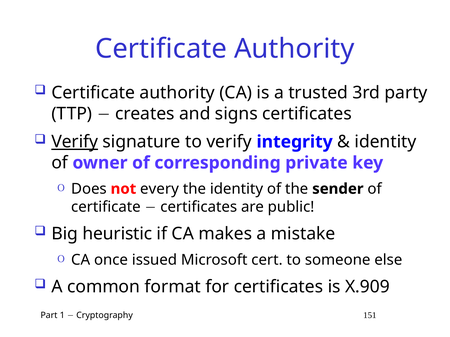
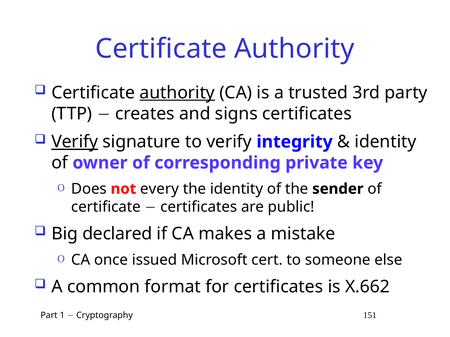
authority at (177, 93) underline: none -> present
heuristic: heuristic -> declared
X.909: X.909 -> X.662
